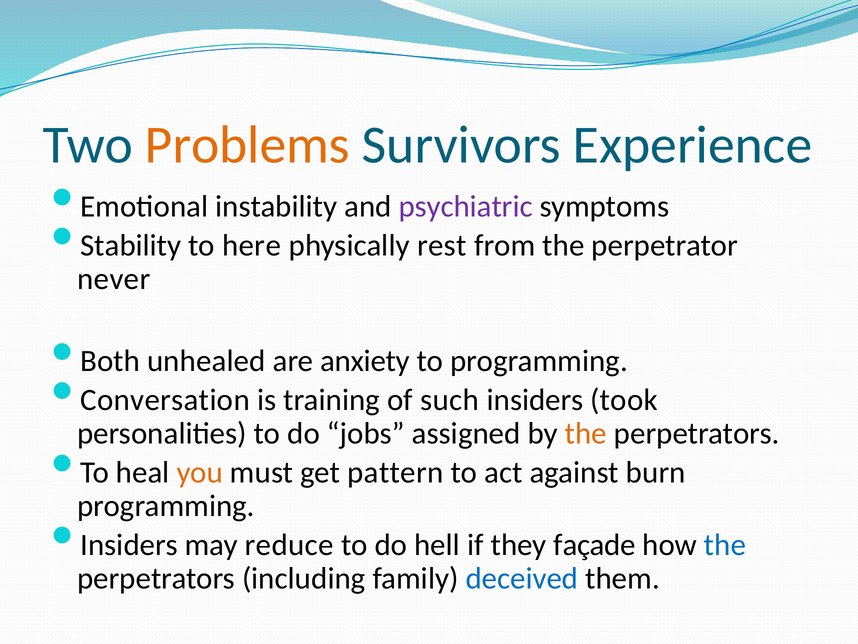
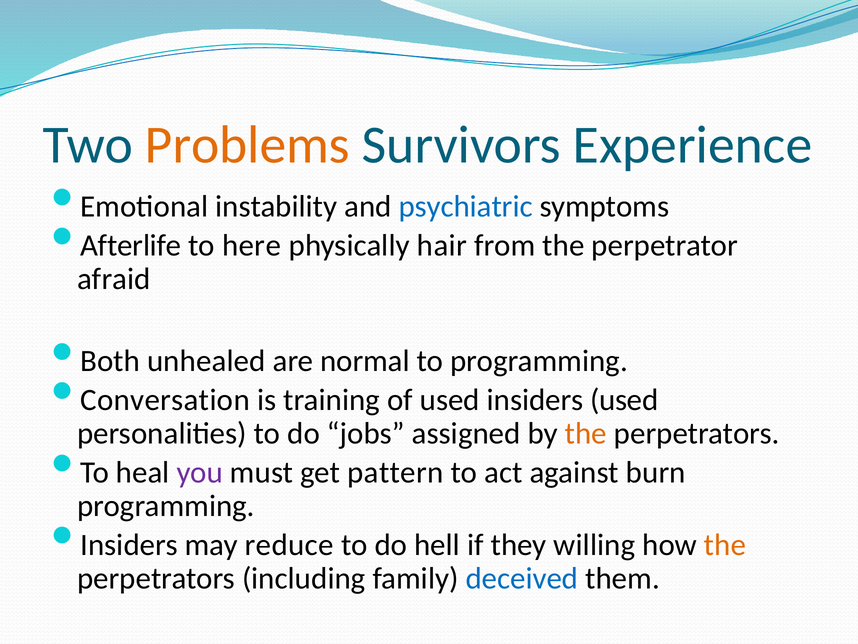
psychiatric colour: purple -> blue
Stability: Stability -> Afterlife
rest: rest -> hair
never: never -> afraid
anxiety: anxiety -> normal
of such: such -> used
insiders took: took -> used
you colour: orange -> purple
façade: façade -> willing
the at (725, 545) colour: blue -> orange
